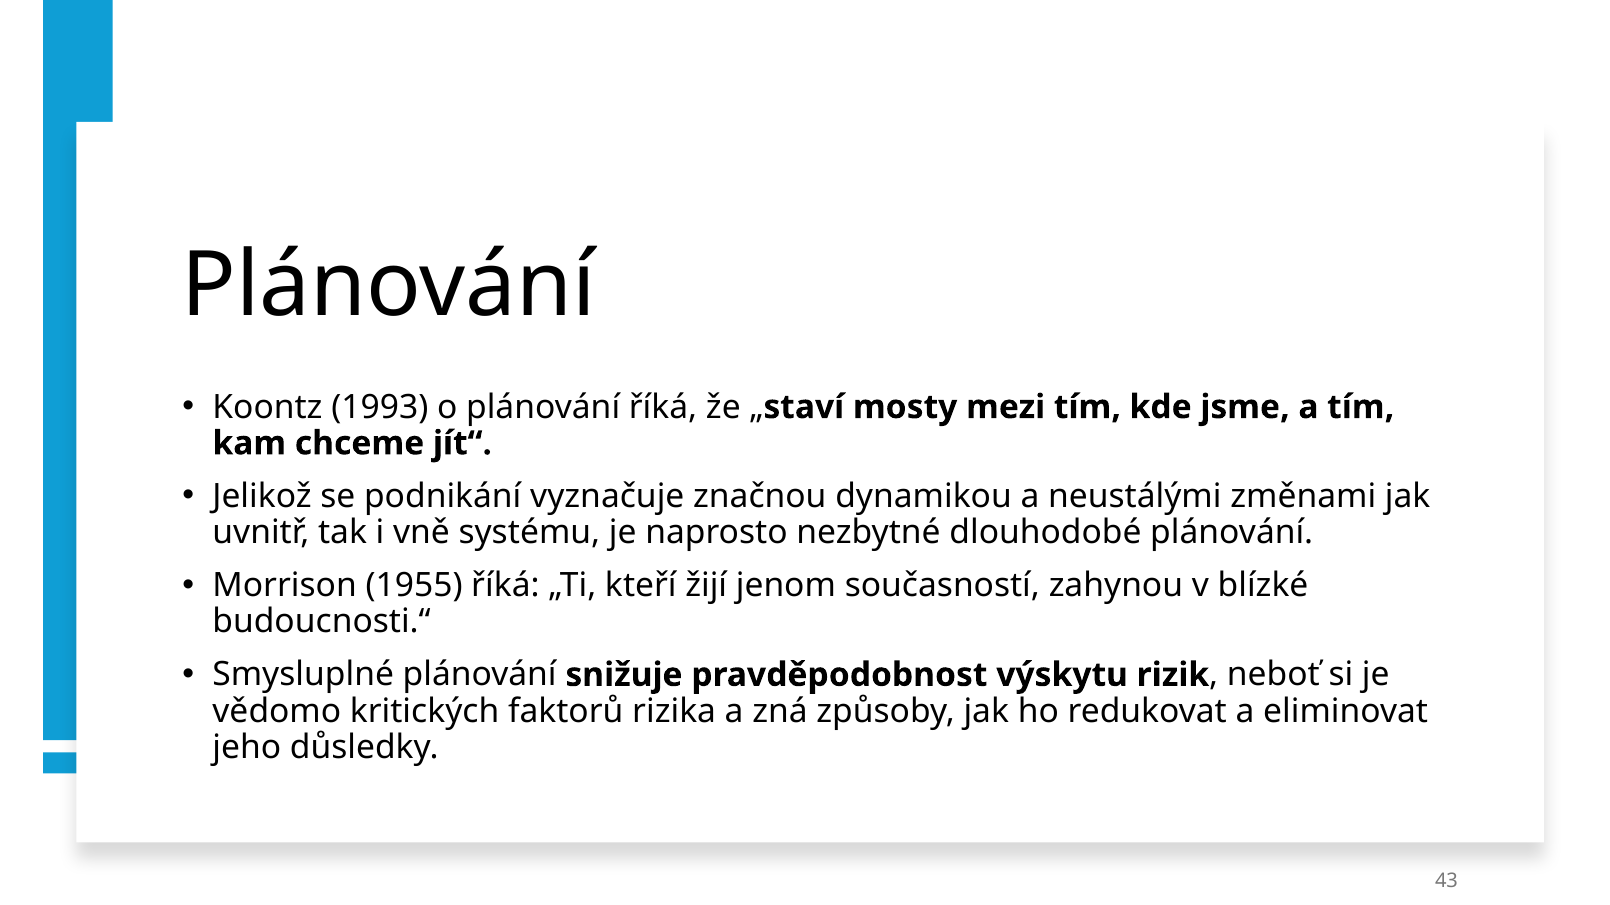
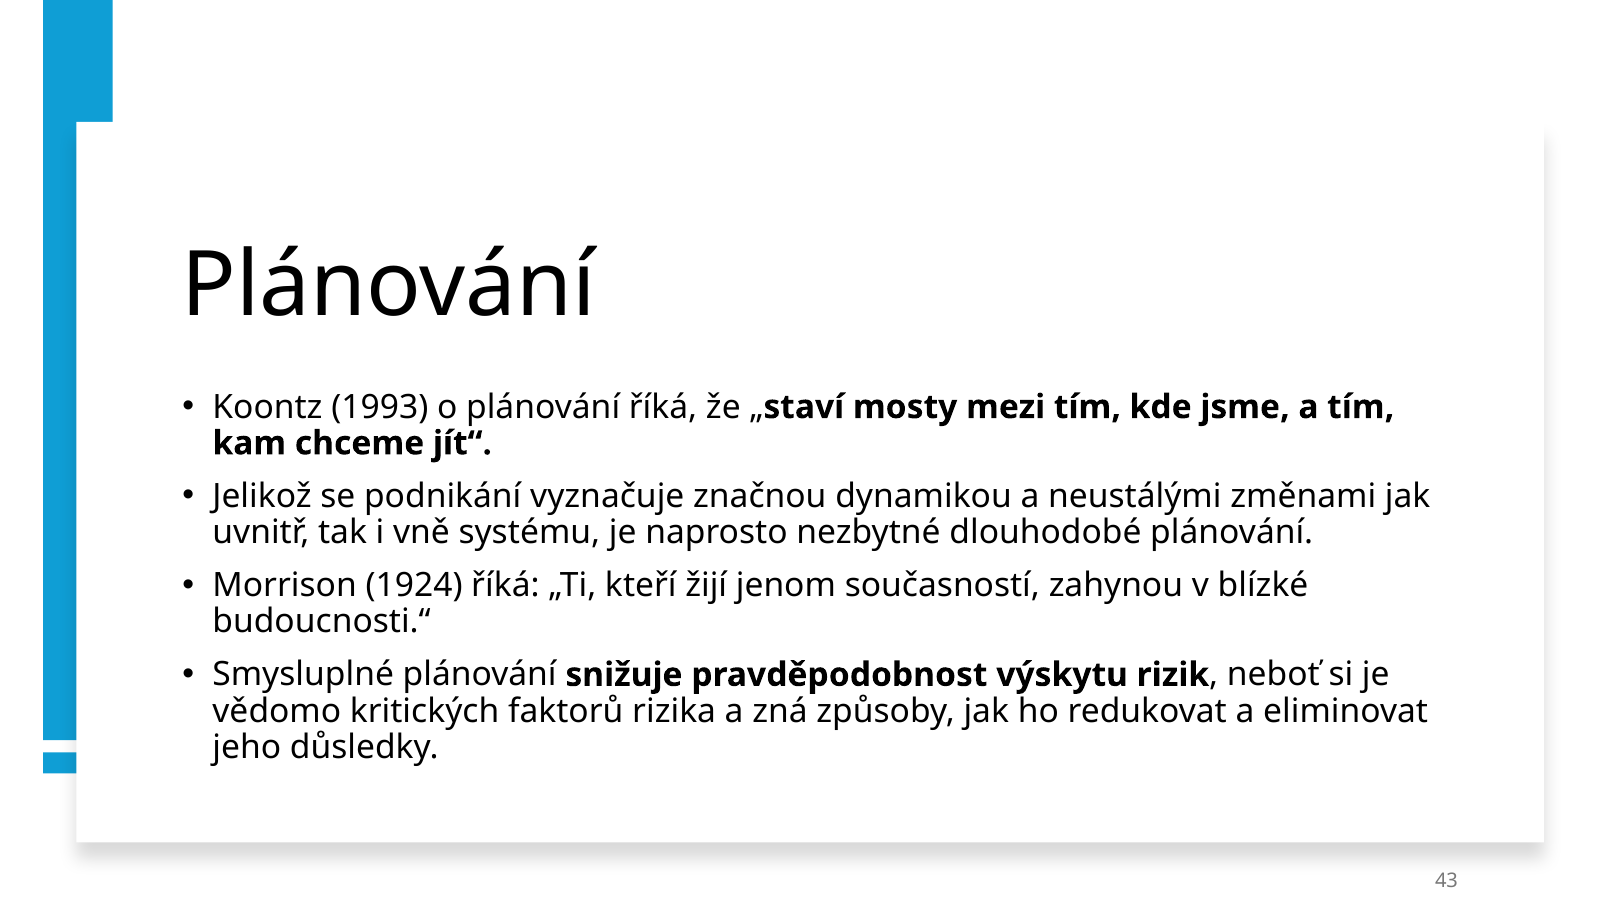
1955: 1955 -> 1924
